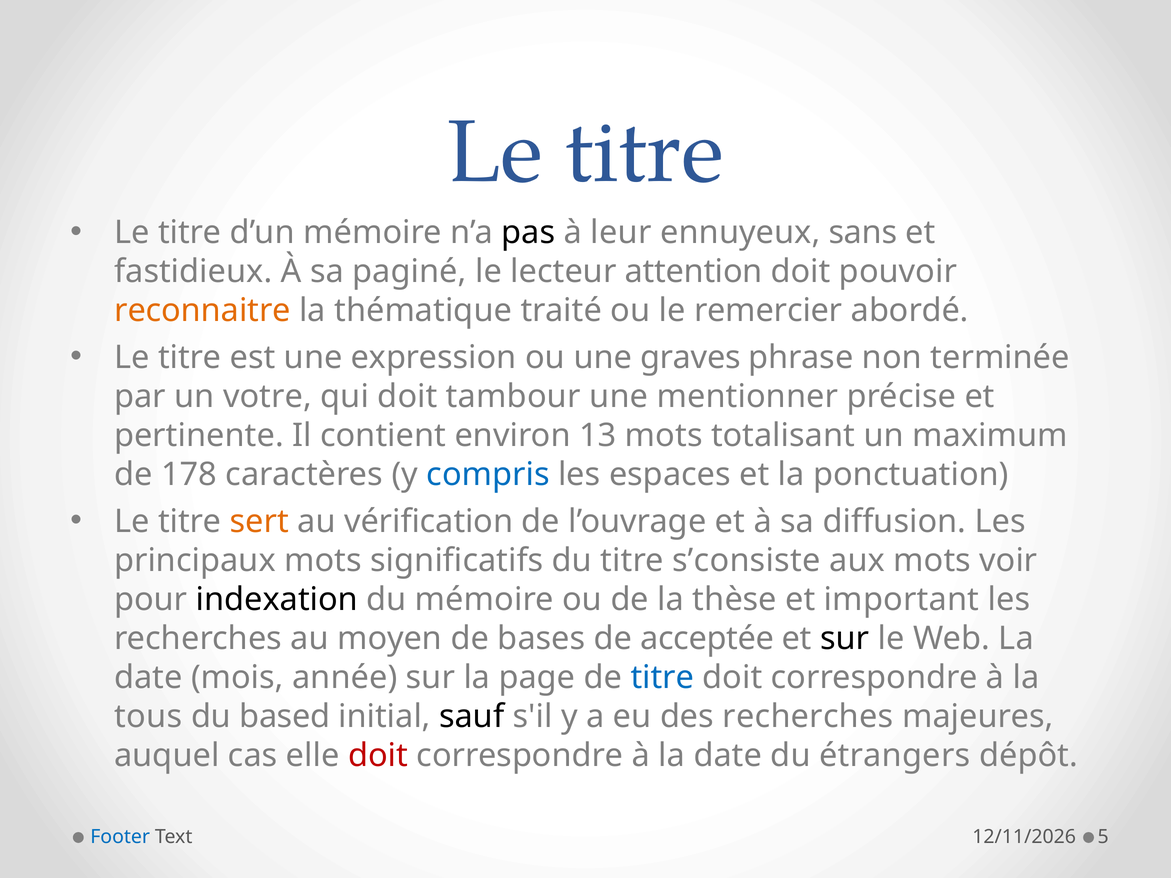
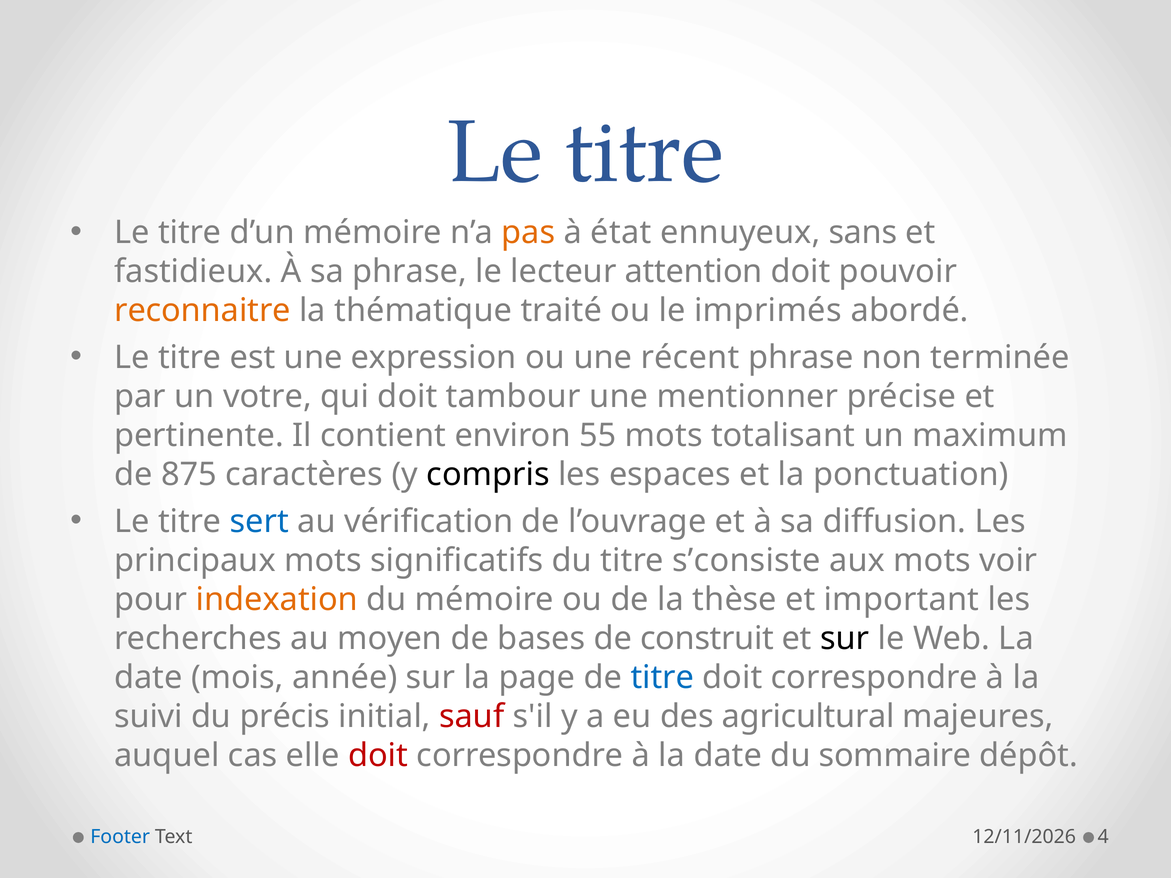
pas colour: black -> orange
leur: leur -> état
sa paginé: paginé -> phrase
remercier: remercier -> imprimés
graves: graves -> récent
13: 13 -> 55
178: 178 -> 875
compris colour: blue -> black
sert colour: orange -> blue
indexation colour: black -> orange
acceptée: acceptée -> construit
tous: tous -> suivi
based: based -> précis
sauf colour: black -> red
des recherches: recherches -> agricultural
étrangers: étrangers -> sommaire
5: 5 -> 4
